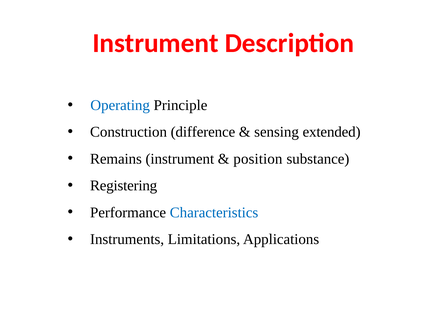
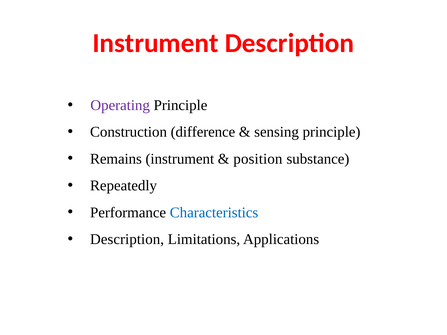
Operating colour: blue -> purple
sensing extended: extended -> principle
Registering: Registering -> Repeatedly
Instruments at (127, 239): Instruments -> Description
